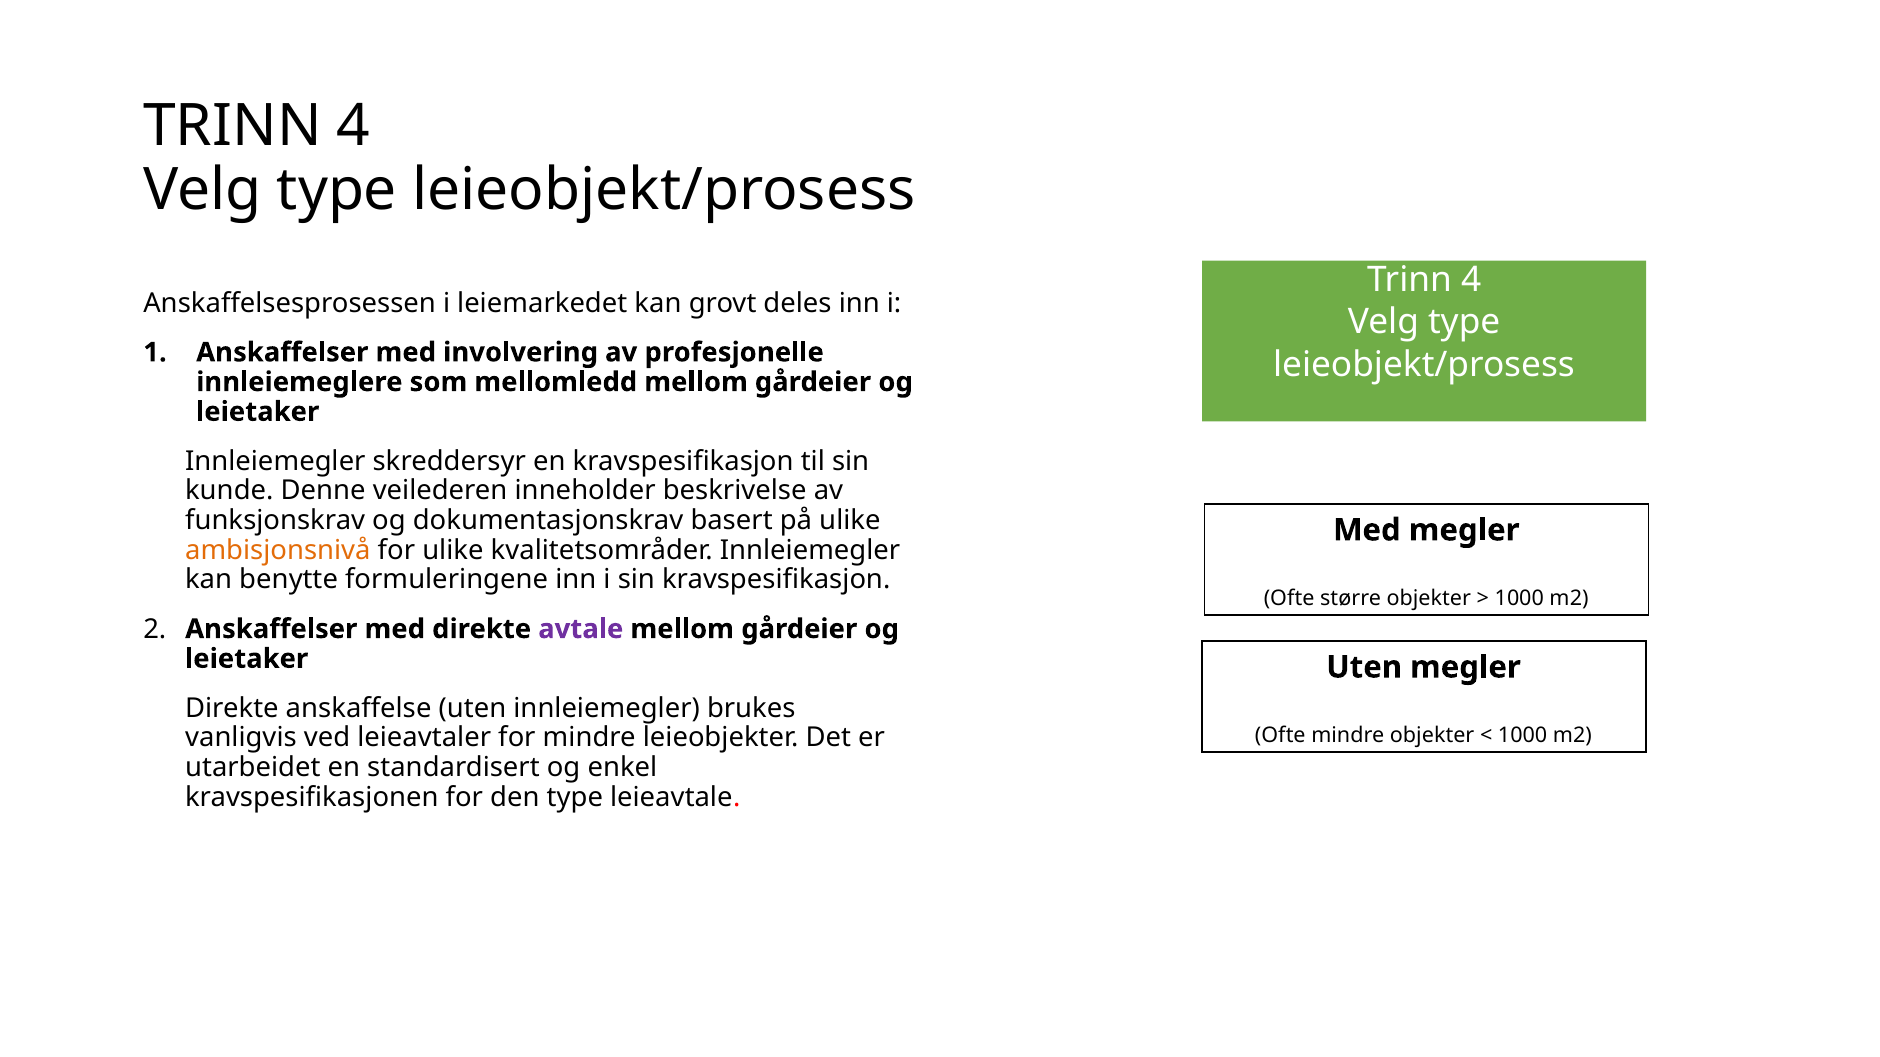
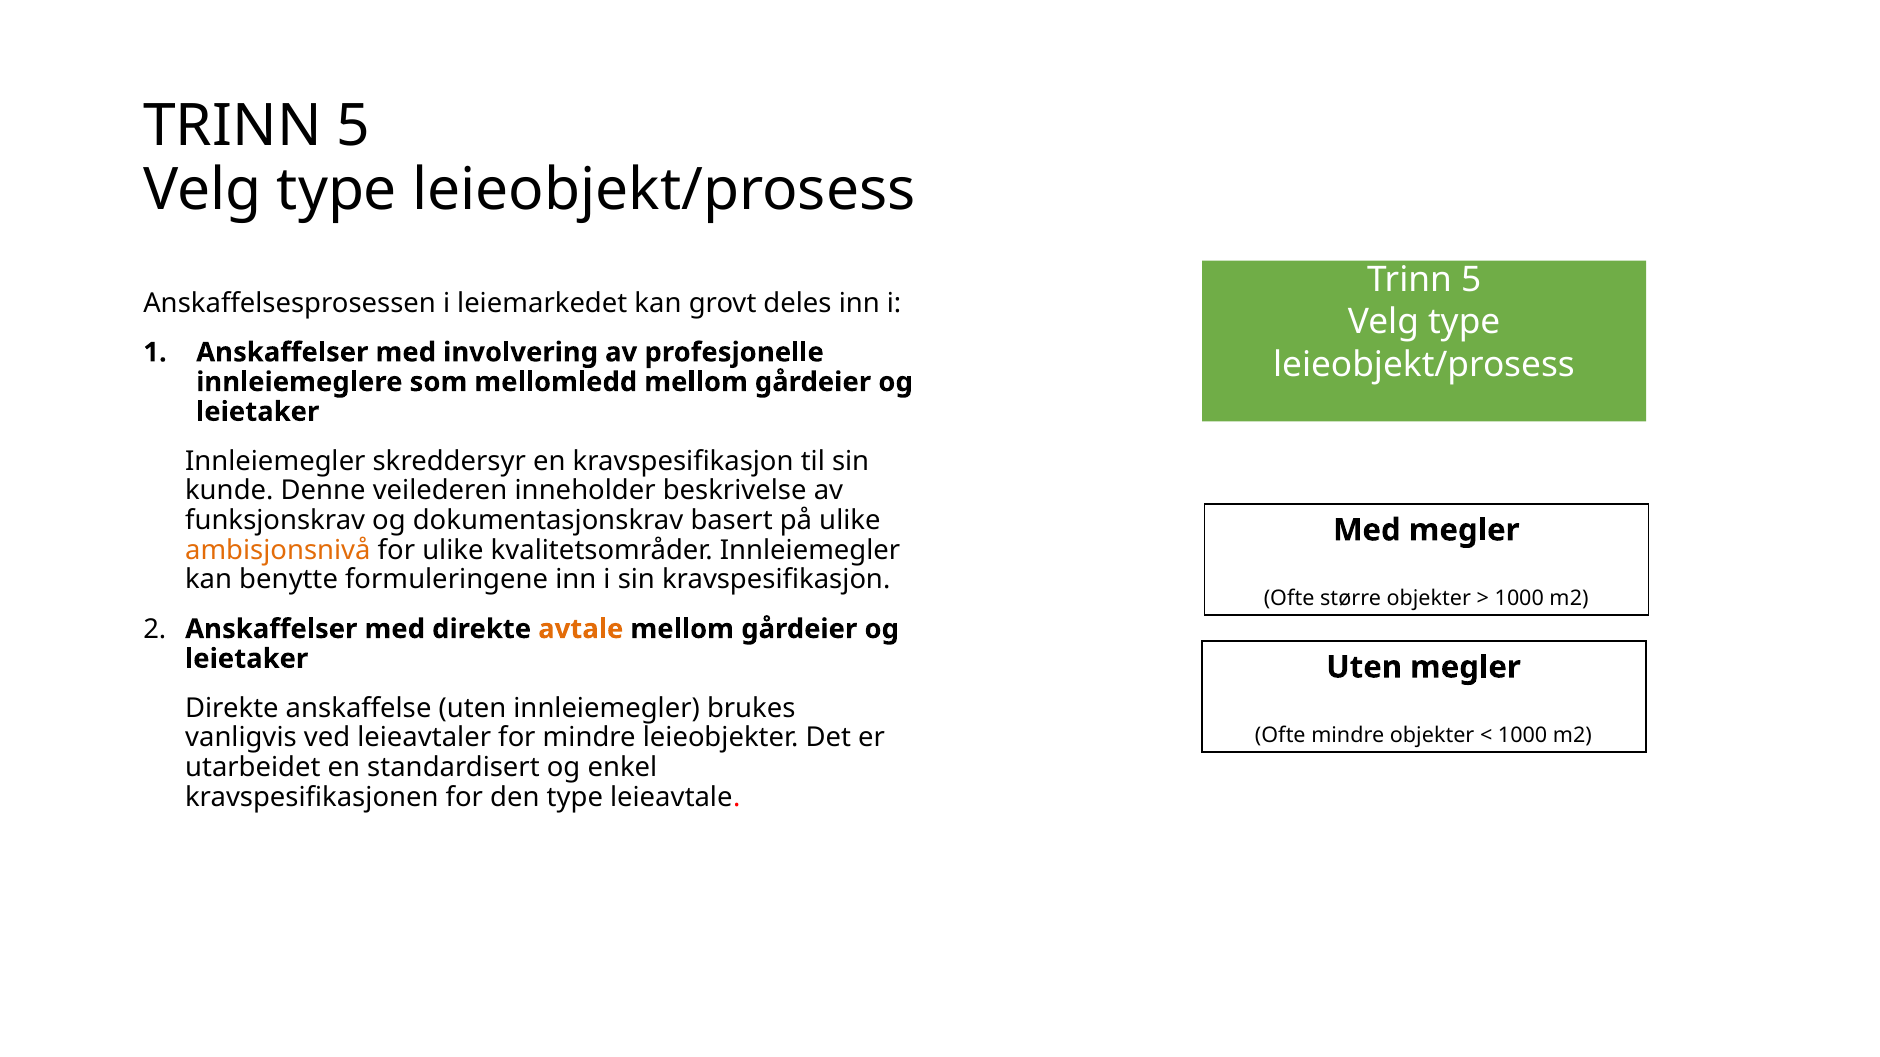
4 at (354, 126): 4 -> 5
4 at (1471, 280): 4 -> 5
avtale colour: purple -> orange
